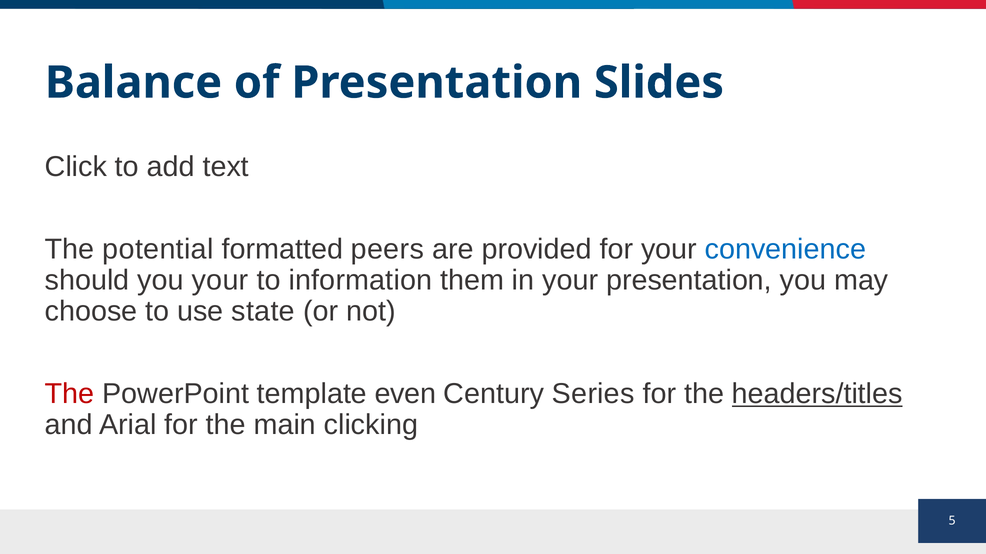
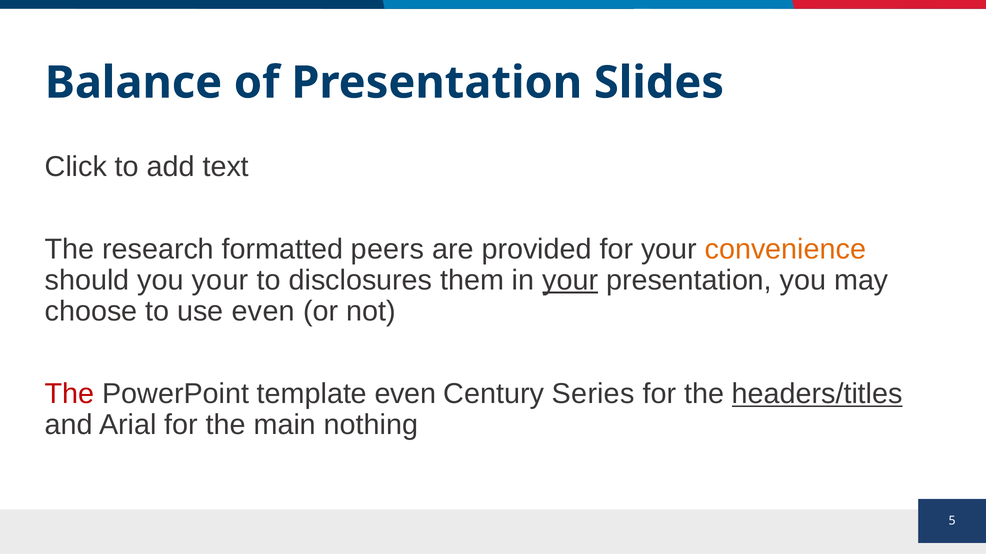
potential: potential -> research
convenience colour: blue -> orange
information: information -> disclosures
your at (570, 280) underline: none -> present
use state: state -> even
clicking: clicking -> nothing
